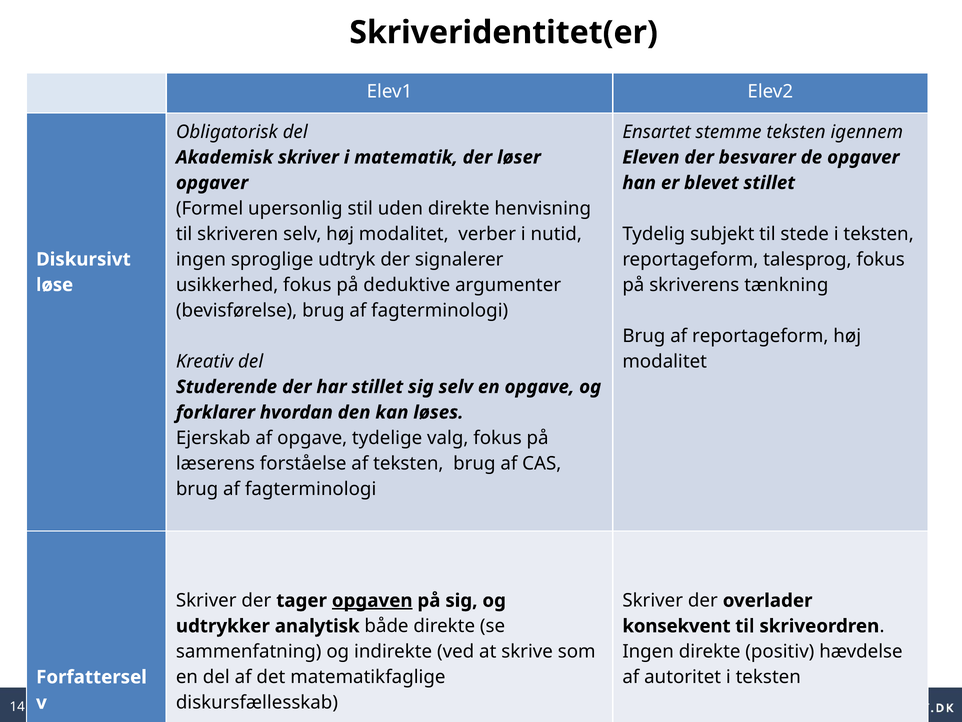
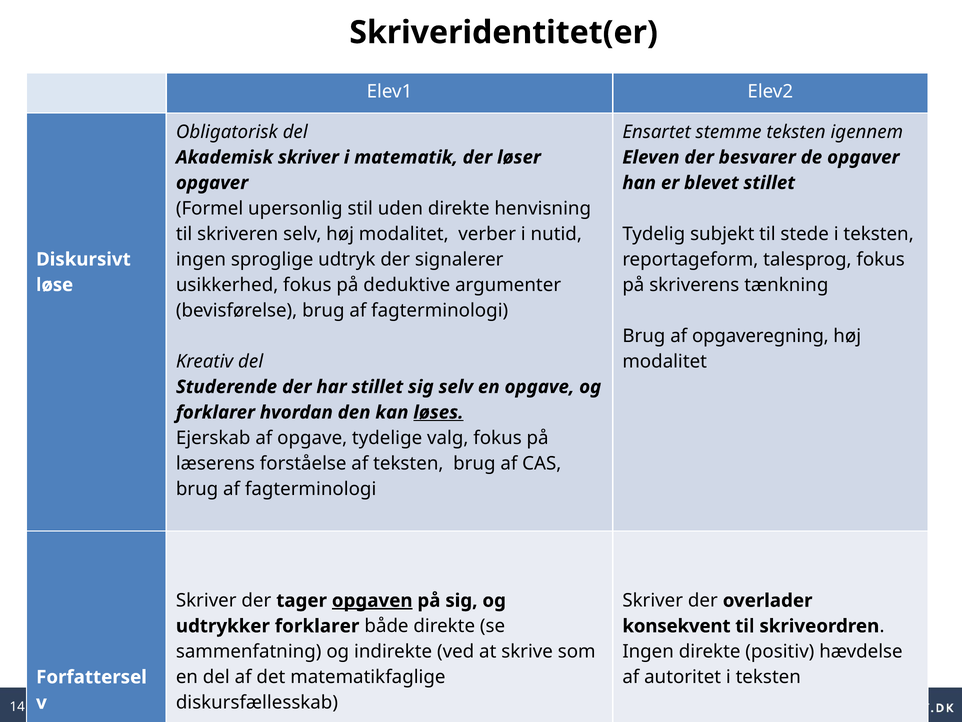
af reportageform: reportageform -> opgaveregning
løses underline: none -> present
udtrykker analytisk: analytisk -> forklarer
